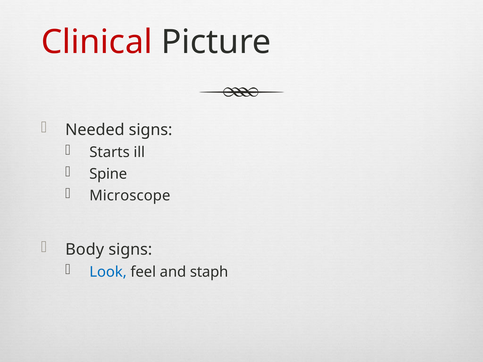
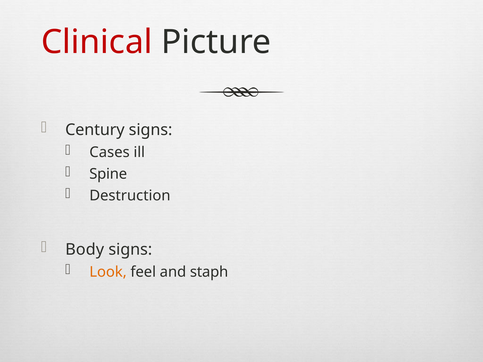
Needed: Needed -> Century
Starts: Starts -> Cases
Microscope: Microscope -> Destruction
Look colour: blue -> orange
